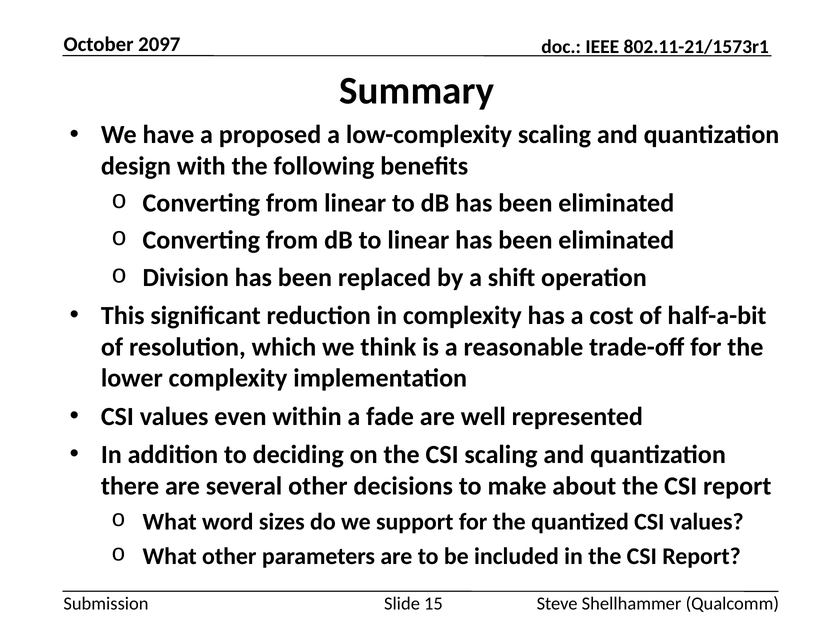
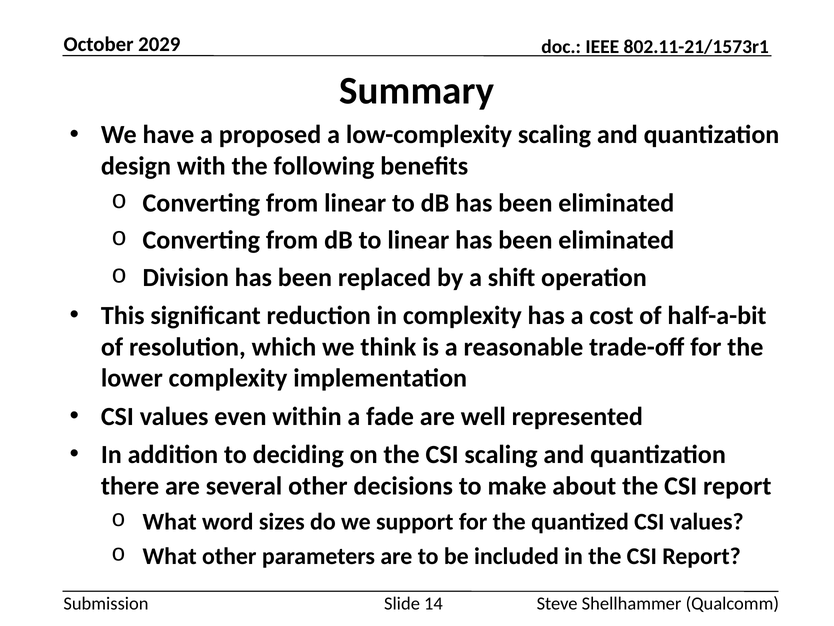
2097: 2097 -> 2029
15: 15 -> 14
